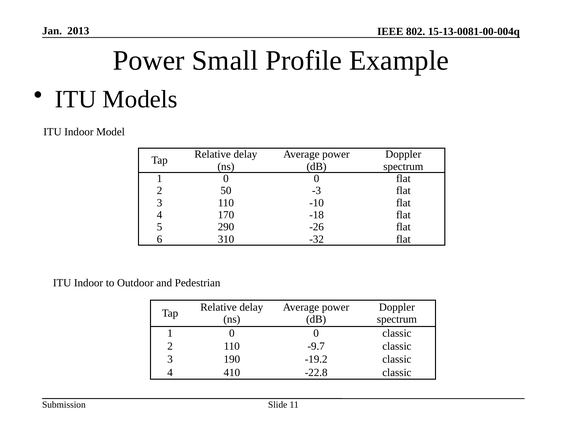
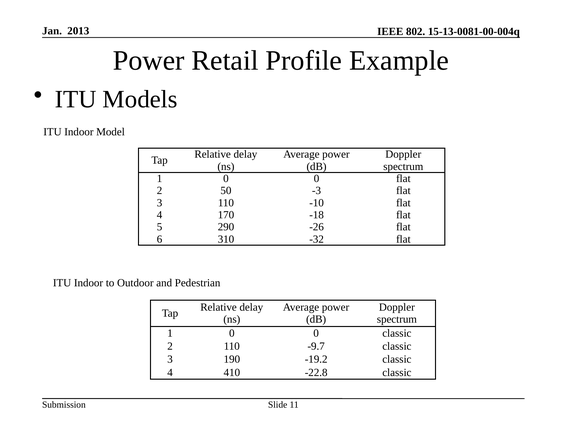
Small: Small -> Retail
